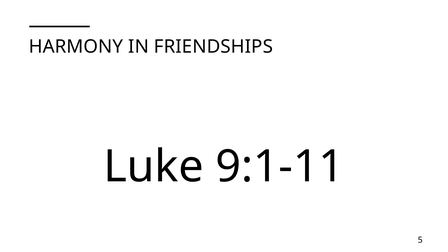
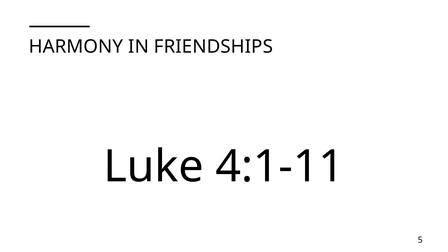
9:1-11: 9:1-11 -> 4:1-11
